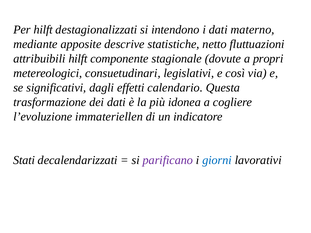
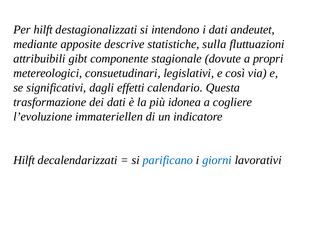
materno: materno -> andeutet
netto: netto -> sulla
attribuibili hilft: hilft -> gibt
Stati at (24, 160): Stati -> Hilft
parificano colour: purple -> blue
